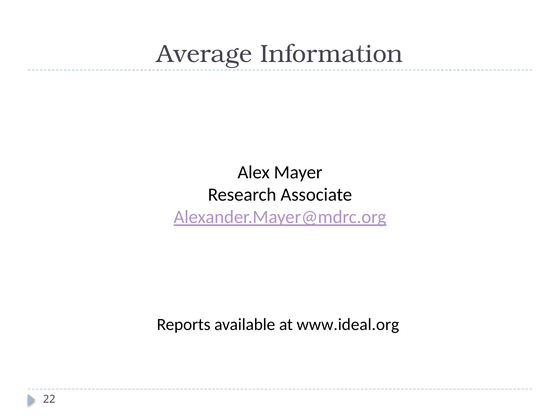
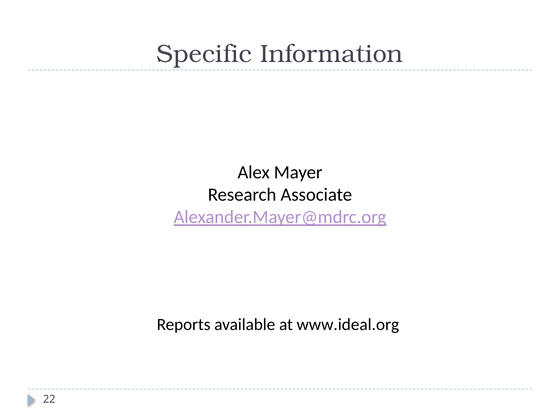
Average: Average -> Specific
